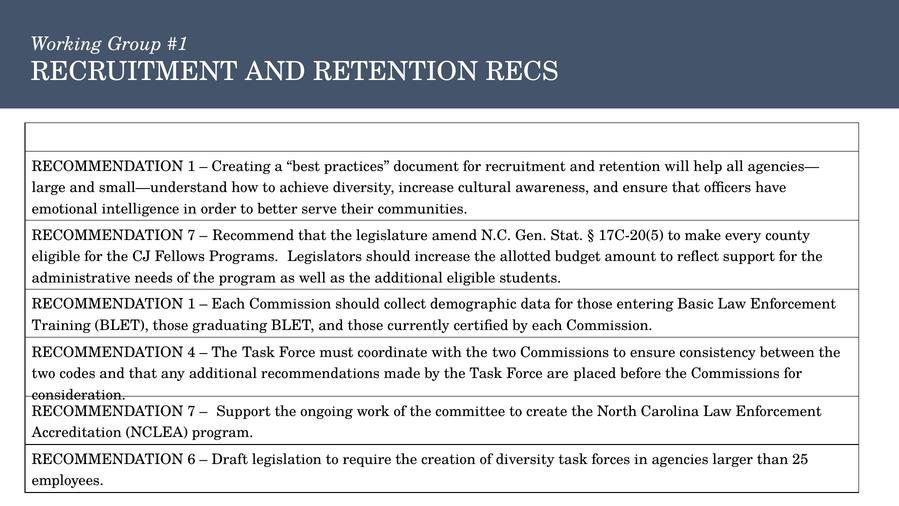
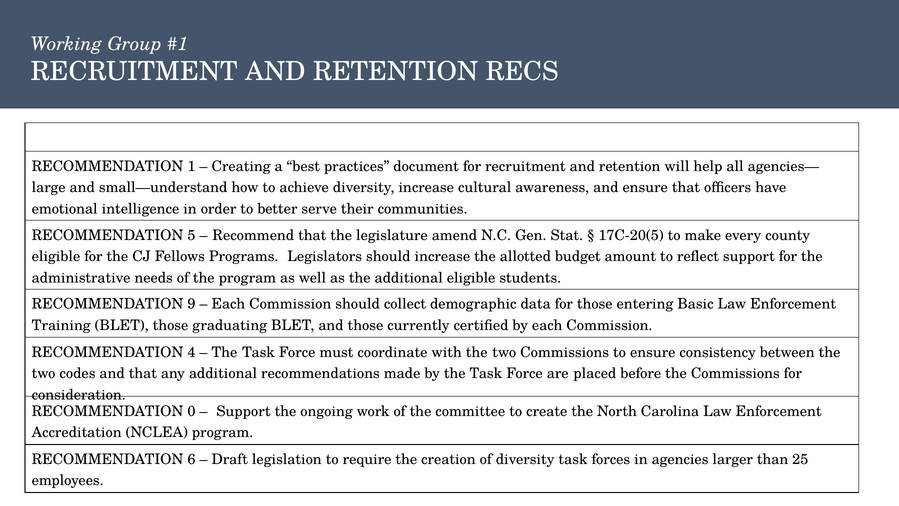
7 at (191, 235): 7 -> 5
1 at (191, 304): 1 -> 9
7 at (191, 411): 7 -> 0
